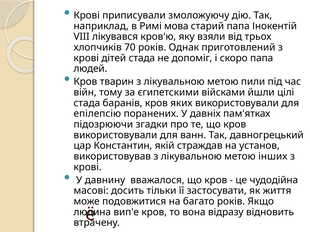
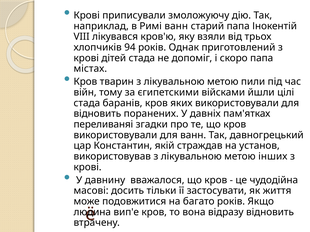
Римі мова: мова -> ванн
70: 70 -> 94
людей: людей -> містах
епілепсію at (97, 114): епілепсію -> відновить
підозрюючи: підозрюючи -> переливаняі
